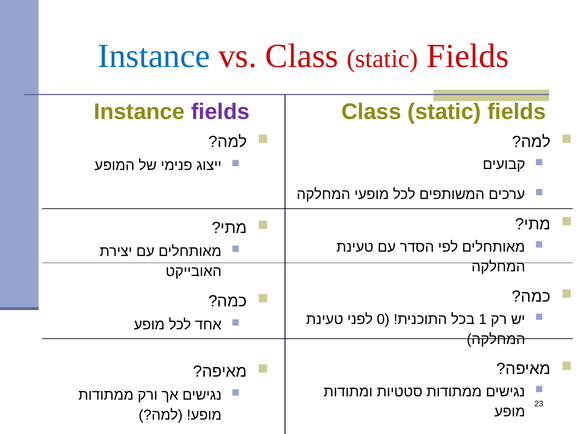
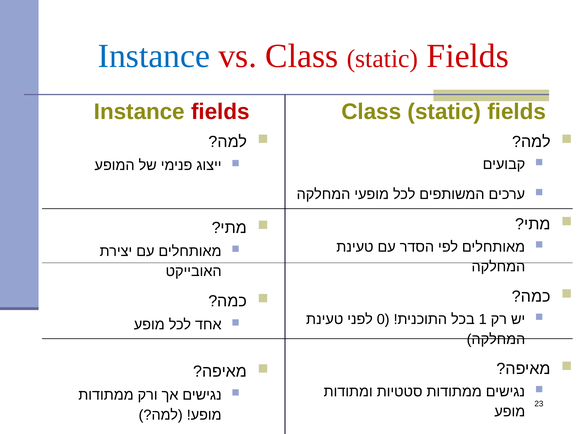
fields at (220, 112) colour: purple -> red
